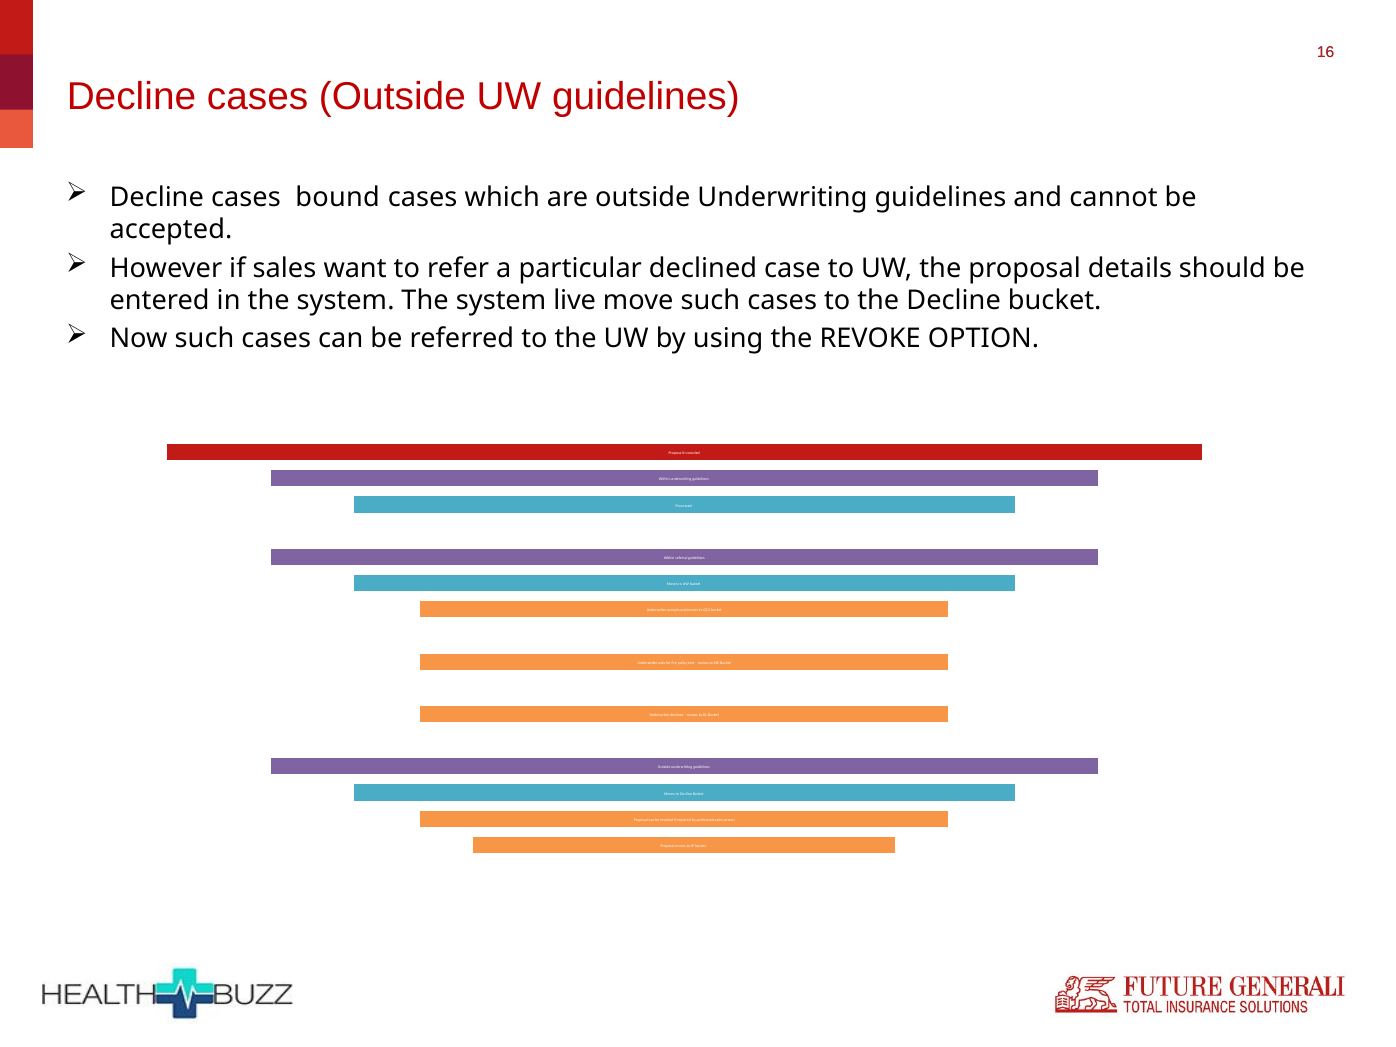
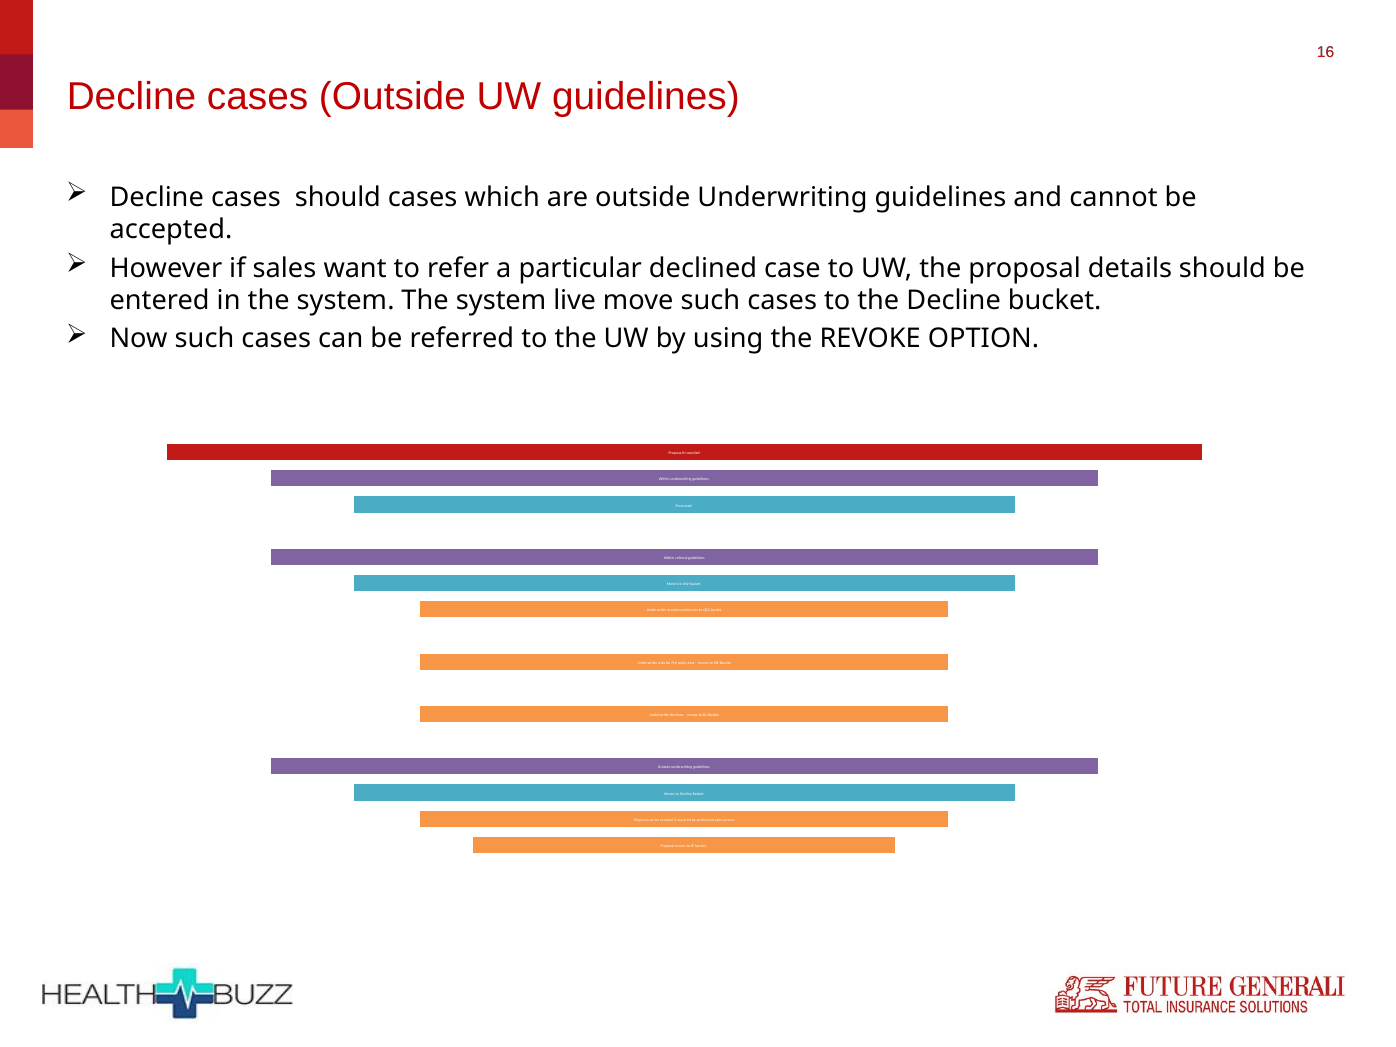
cases bound: bound -> should
